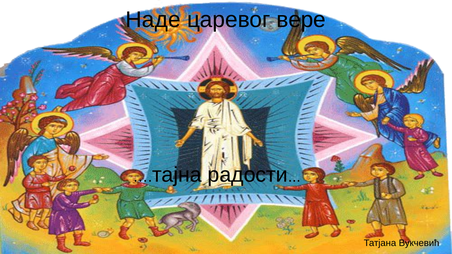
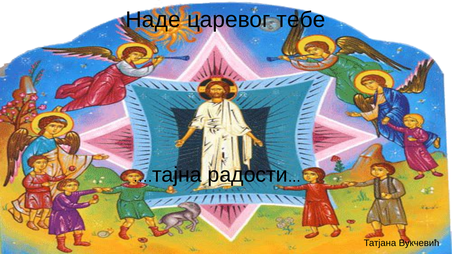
вере: вере -> тебе
